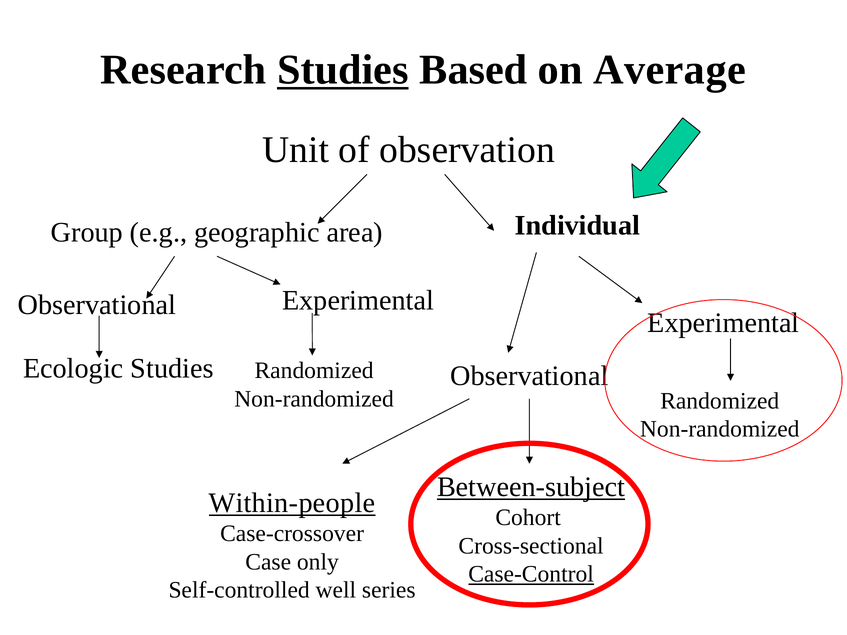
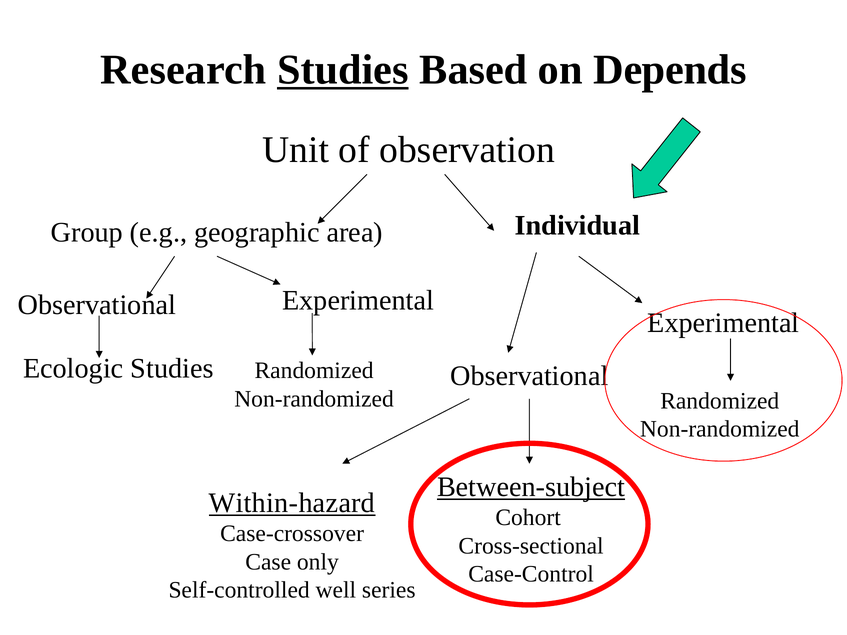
Average: Average -> Depends
Within-people: Within-people -> Within-hazard
Case-Control underline: present -> none
